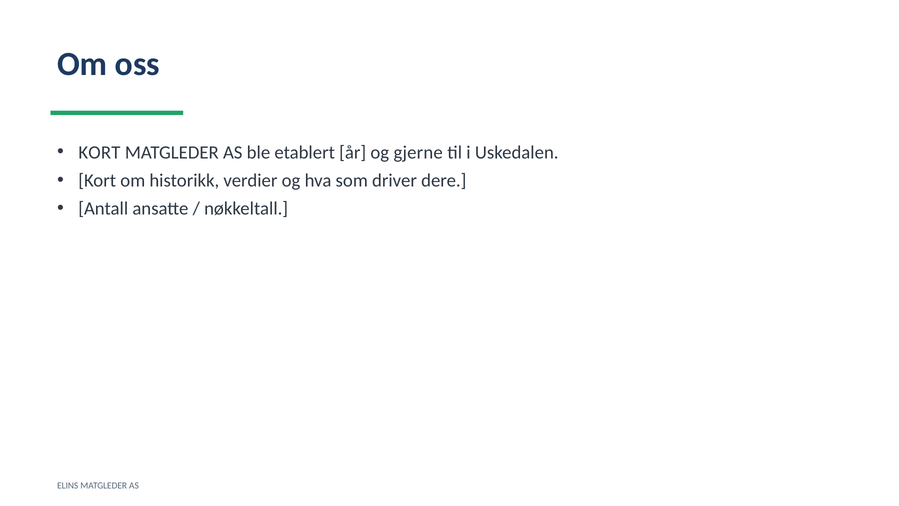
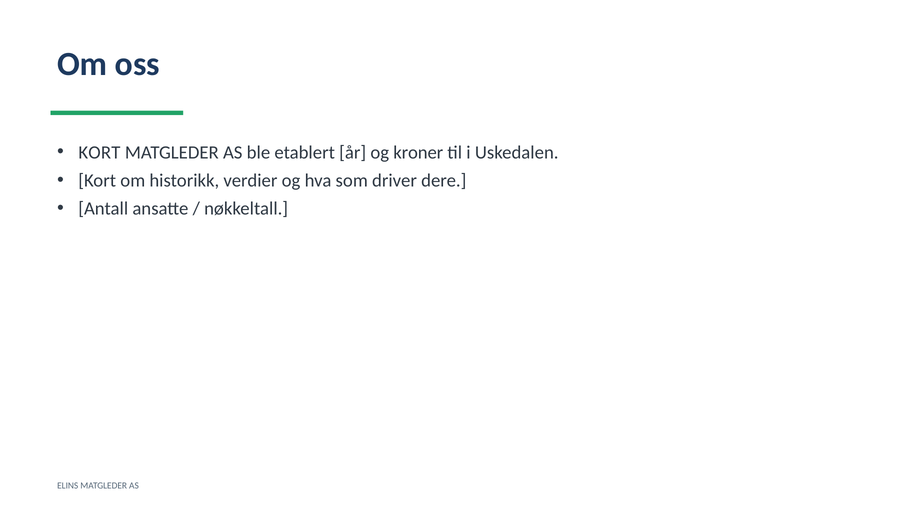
gjerne: gjerne -> kroner
